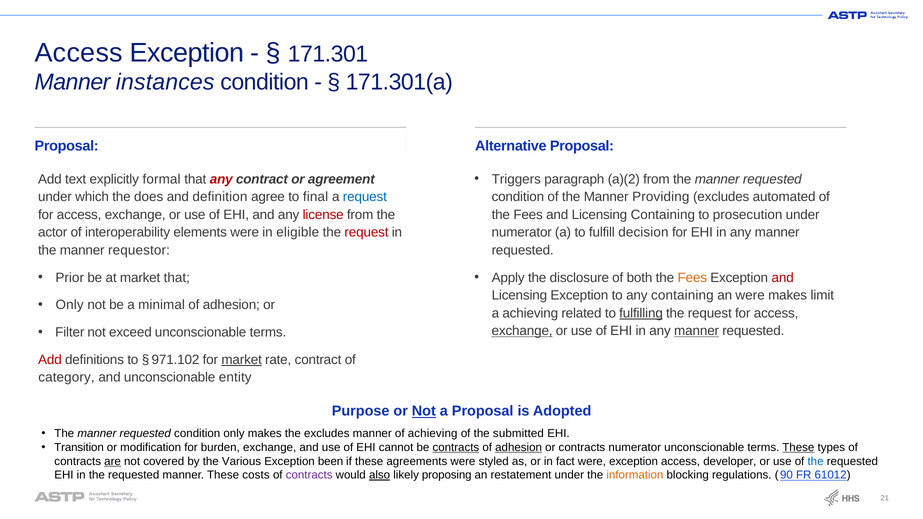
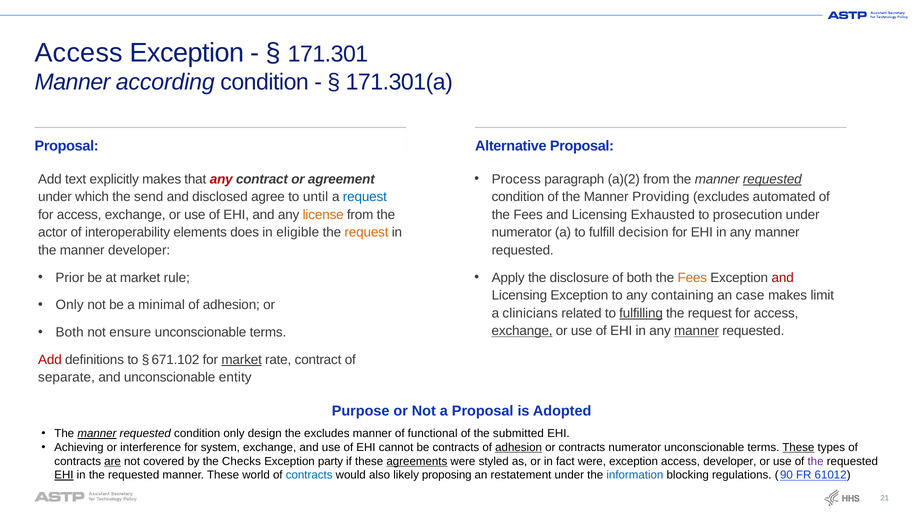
instances: instances -> according
Triggers: Triggers -> Process
requested at (772, 179) underline: none -> present
explicitly formal: formal -> makes
does: does -> send
definition: definition -> disclosed
final: final -> until
license colour: red -> orange
Licensing Containing: Containing -> Exhausted
elements were: were -> does
request at (367, 233) colour: red -> orange
manner requestor: requestor -> developer
market that: that -> rule
an were: were -> case
a achieving: achieving -> clinicians
Filter at (70, 332): Filter -> Both
exceed: exceed -> ensure
971.102: 971.102 -> 671.102
category: category -> separate
Not at (424, 411) underline: present -> none
manner at (97, 434) underline: none -> present
only makes: makes -> design
of achieving: achieving -> functional
Transition: Transition -> Achieving
modification: modification -> interference
burden: burden -> system
contracts at (456, 448) underline: present -> none
Various: Various -> Checks
been: been -> party
agreements underline: none -> present
the at (816, 461) colour: blue -> purple
EHI at (64, 475) underline: none -> present
costs: costs -> world
contracts at (309, 475) colour: purple -> blue
also underline: present -> none
information colour: orange -> blue
